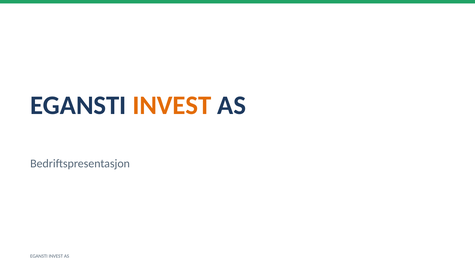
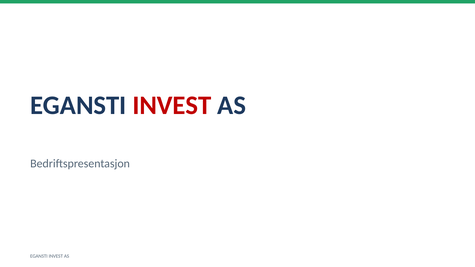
INVEST at (172, 105) colour: orange -> red
